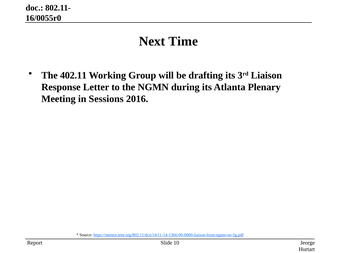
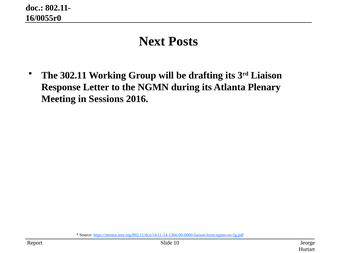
Time: Time -> Posts
402.11: 402.11 -> 302.11
